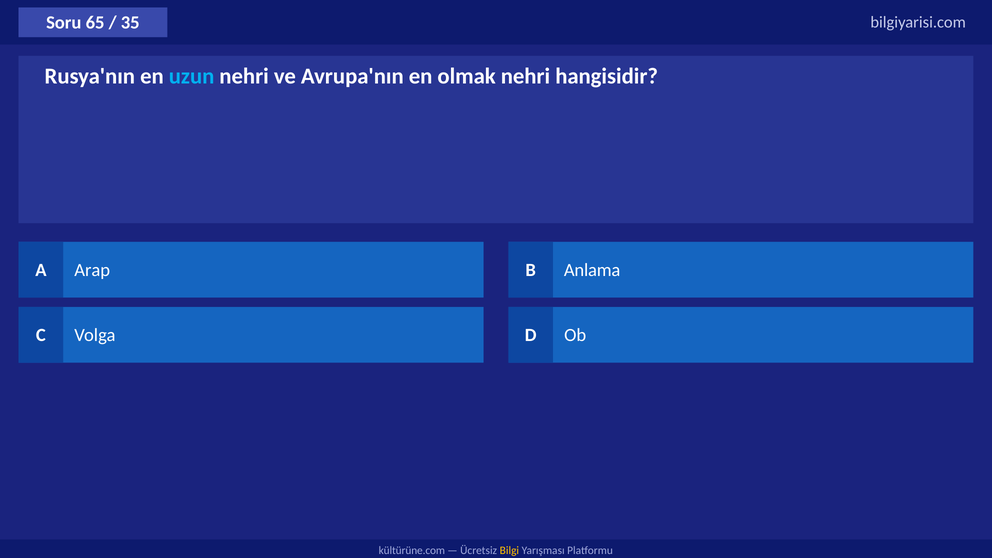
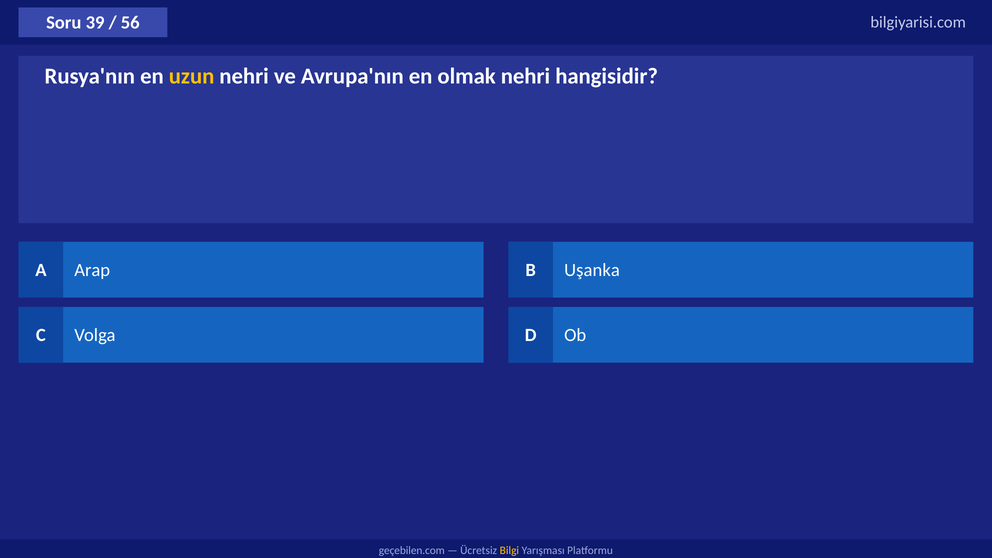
65: 65 -> 39
35: 35 -> 56
uzun colour: light blue -> yellow
Anlama: Anlama -> Uşanka
kültürüne.com: kültürüne.com -> geçebilen.com
